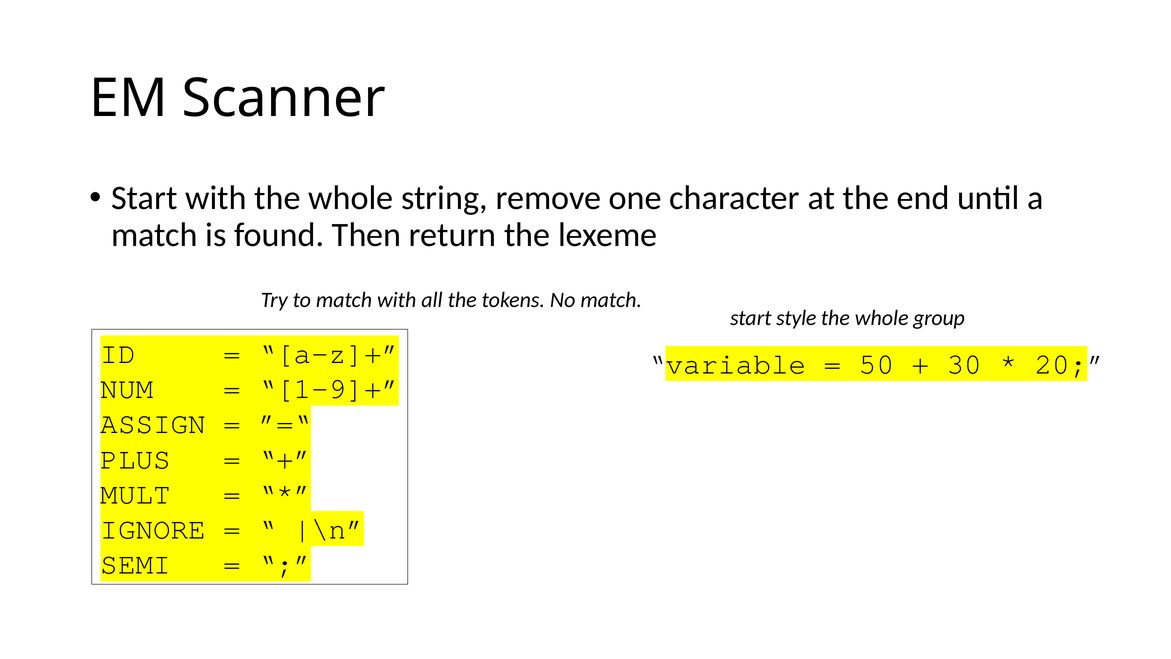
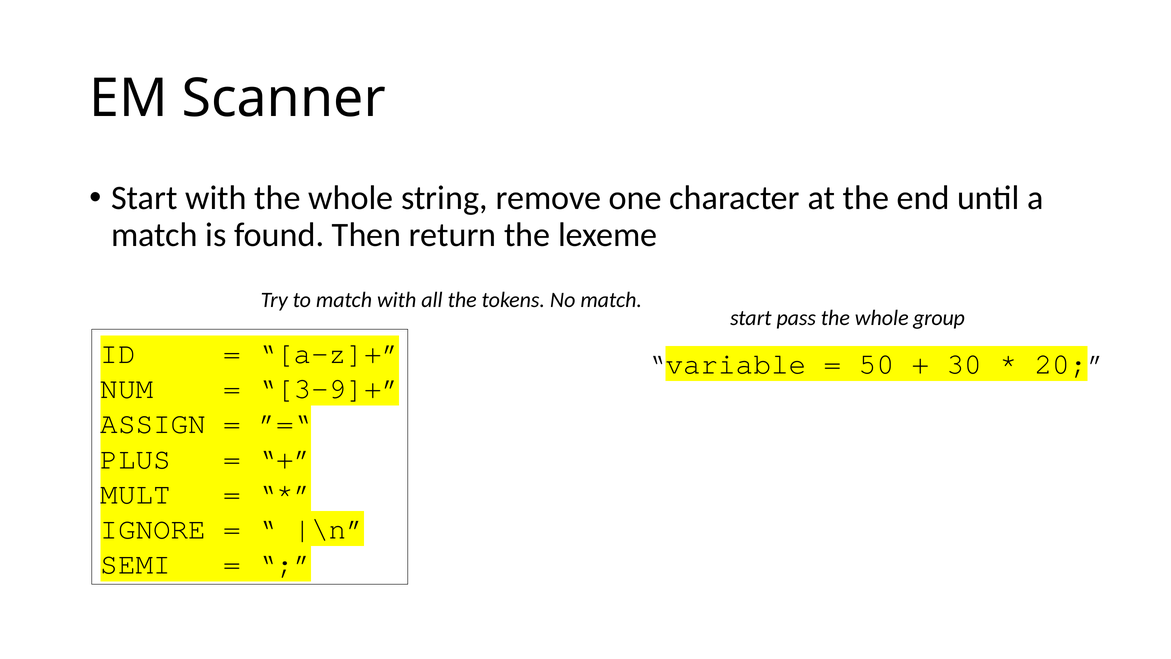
style: style -> pass
1-9]+: 1-9]+ -> 3-9]+
